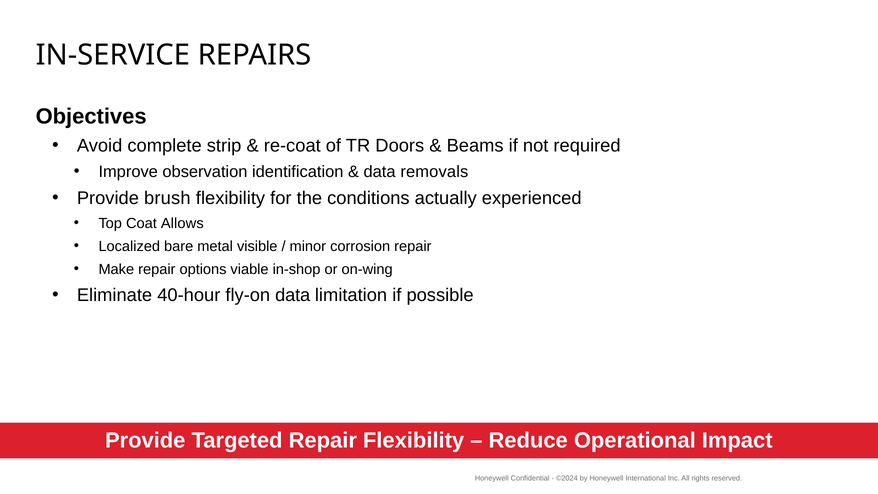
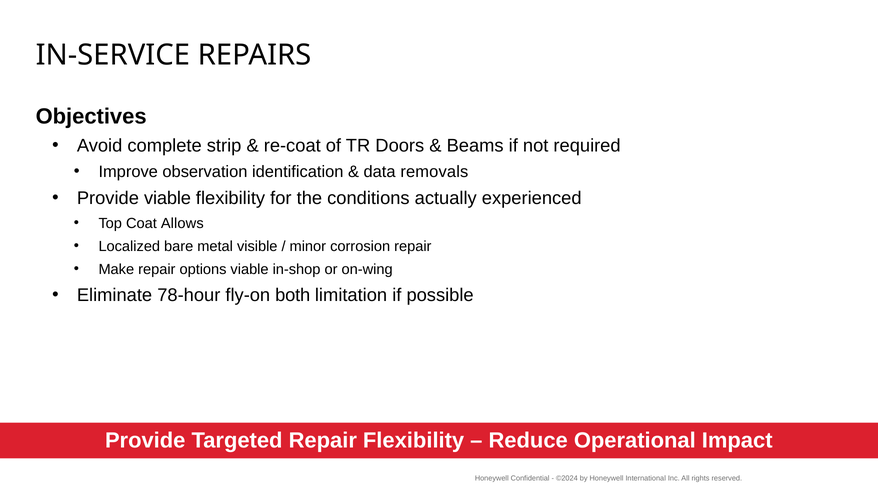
Provide brush: brush -> viable
40-hour: 40-hour -> 78-hour
fly-on data: data -> both
